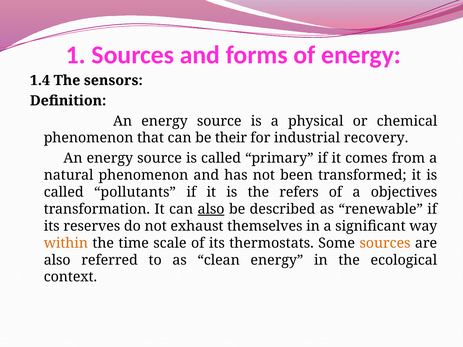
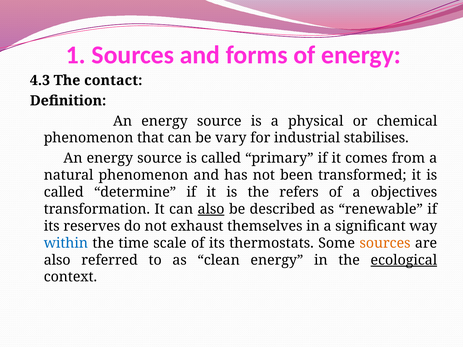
1.4: 1.4 -> 4.3
sensors: sensors -> contact
their: their -> vary
recovery: recovery -> stabilises
pollutants: pollutants -> determine
within colour: orange -> blue
ecological underline: none -> present
